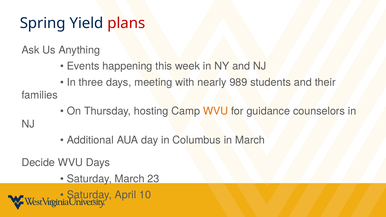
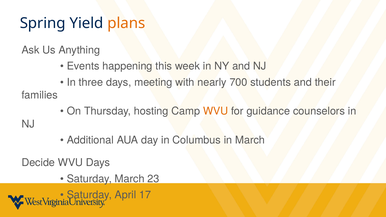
plans colour: red -> orange
989: 989 -> 700
10: 10 -> 17
